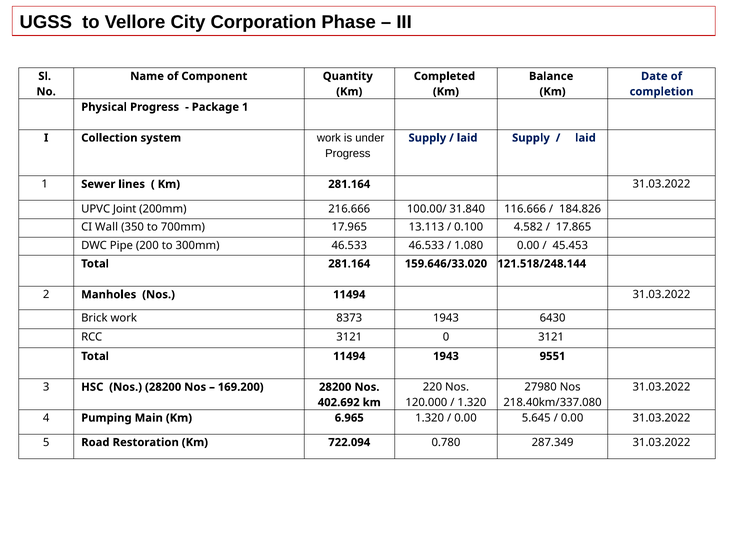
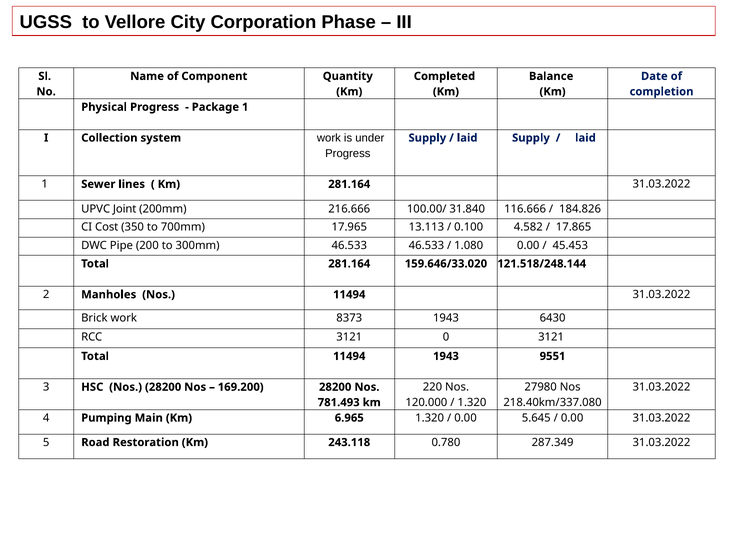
Wall: Wall -> Cost
402.692: 402.692 -> 781.493
722.094: 722.094 -> 243.118
